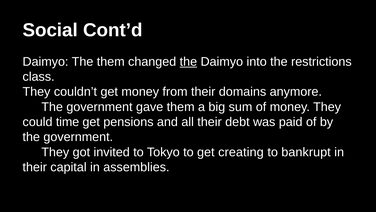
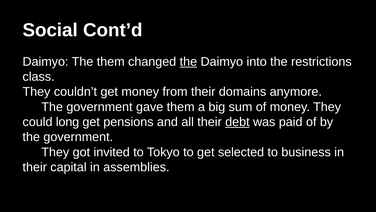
time: time -> long
debt underline: none -> present
creating: creating -> selected
bankrupt: bankrupt -> business
